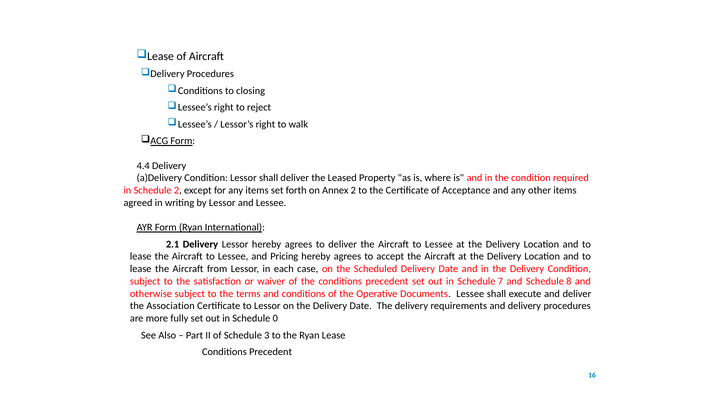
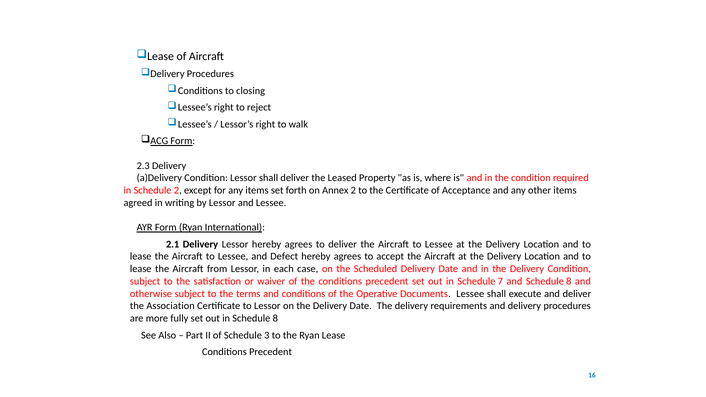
4.4: 4.4 -> 2.3
Pricing: Pricing -> Defect
in Schedule 0: 0 -> 8
